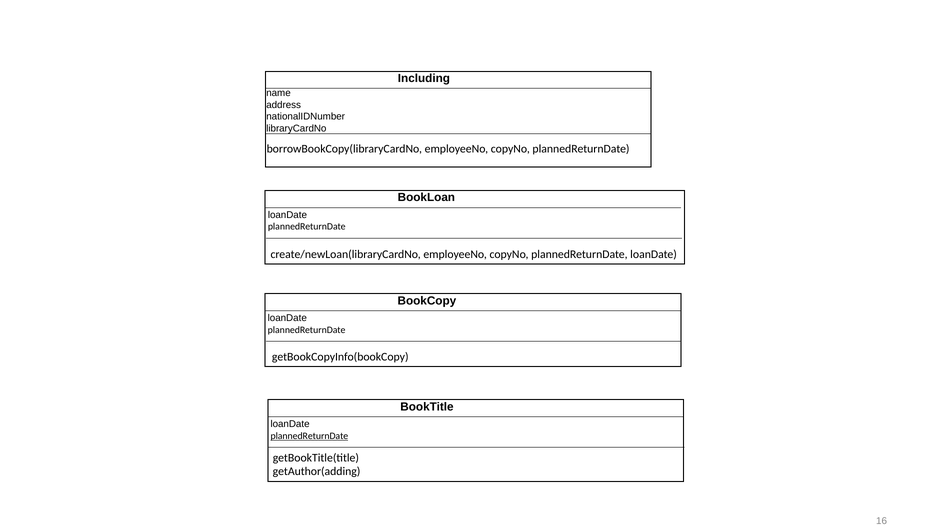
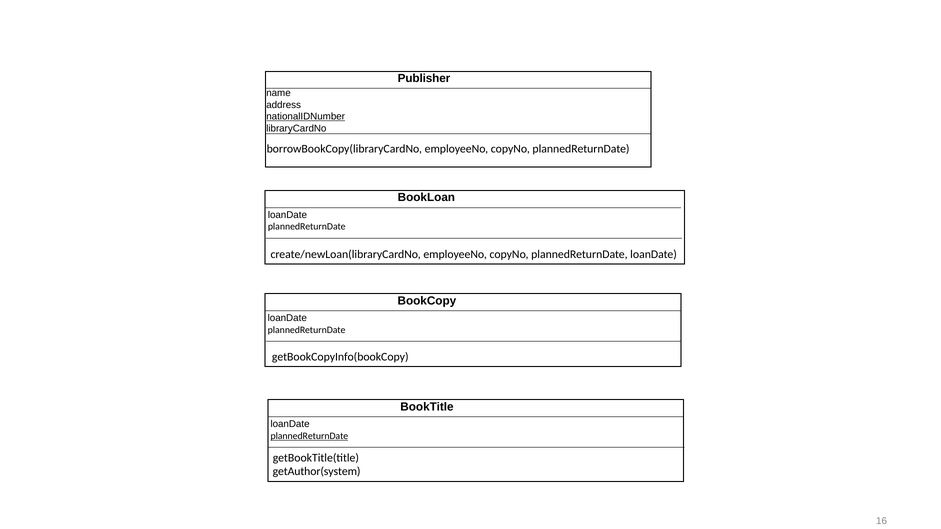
Including: Including -> Publisher
nationalIDNumber underline: none -> present
getAuthor(adding: getAuthor(adding -> getAuthor(system
